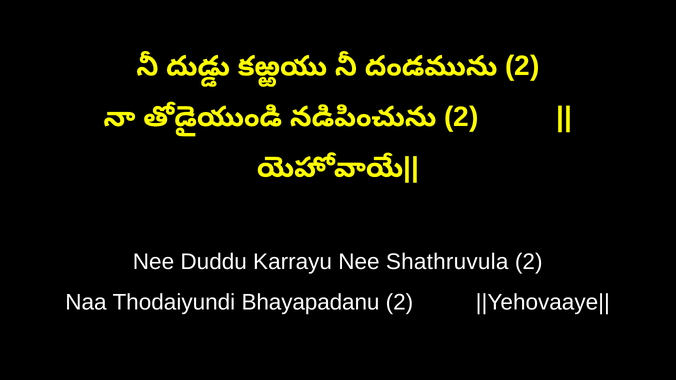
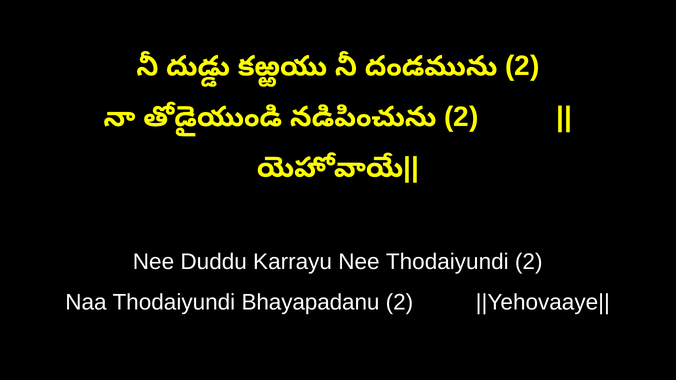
Nee Shathruvula: Shathruvula -> Thodaiyundi
